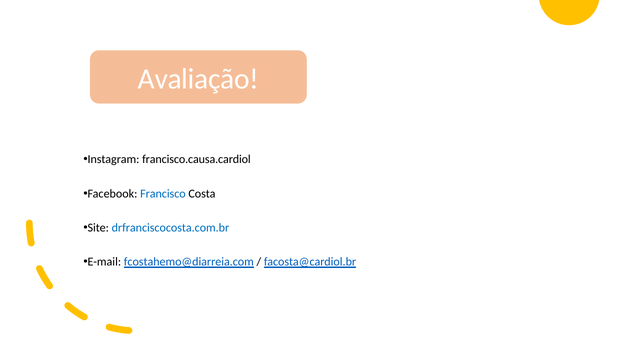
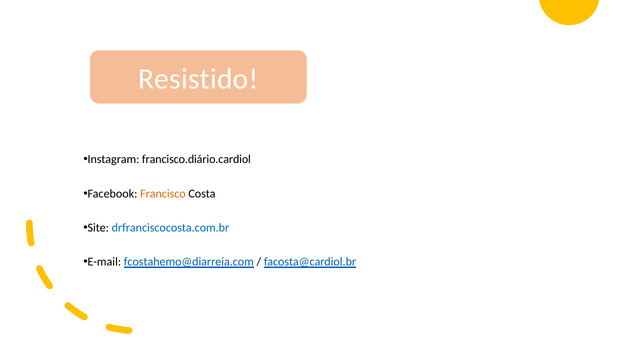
Avaliação: Avaliação -> Resistido
francisco.causa.cardiol: francisco.causa.cardiol -> francisco.diário.cardiol
Francisco colour: blue -> orange
